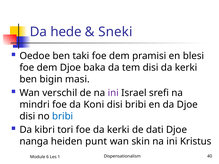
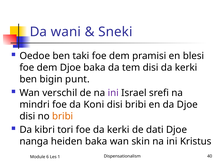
hede: hede -> wani
masi: masi -> punt
bribi at (63, 116) colour: blue -> orange
heiden punt: punt -> baka
